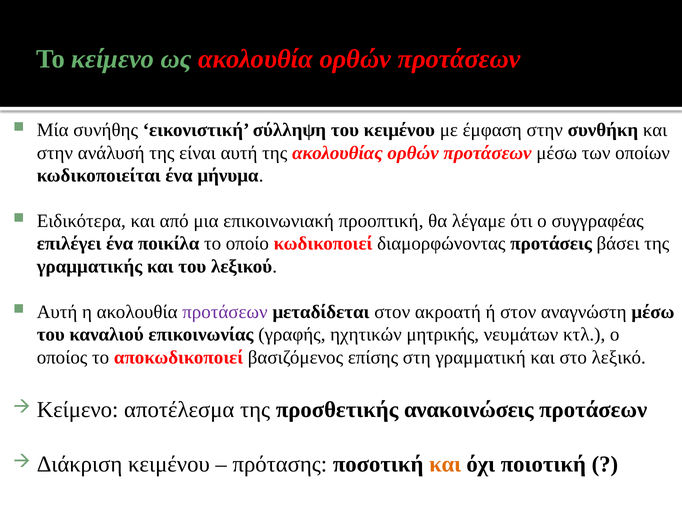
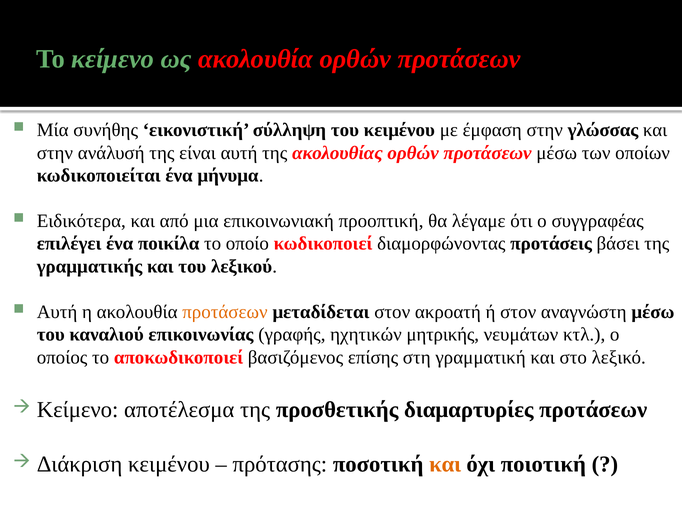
συνθήκη: συνθήκη -> γλώσσας
προτάσεων at (225, 312) colour: purple -> orange
ανακοινώσεις: ανακοινώσεις -> διαμαρτυρίες
